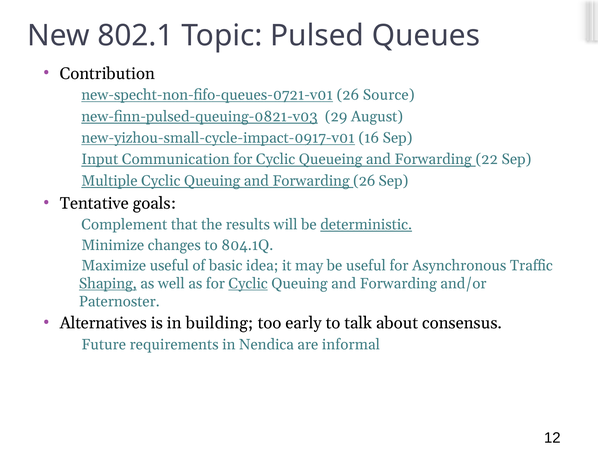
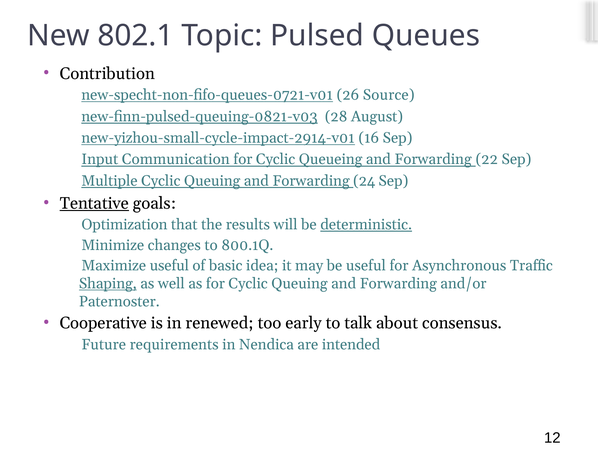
29: 29 -> 28
new-yizhou-small-cycle-impact-0917-v01: new-yizhou-small-cycle-impact-0917-v01 -> new-yizhou-small-cycle-impact-2914-v01
Forwarding 26: 26 -> 24
Tentative underline: none -> present
Complement: Complement -> Optimization
804.1Q: 804.1Q -> 800.1Q
Cyclic at (248, 283) underline: present -> none
Alternatives: Alternatives -> Cooperative
building: building -> renewed
informal: informal -> intended
